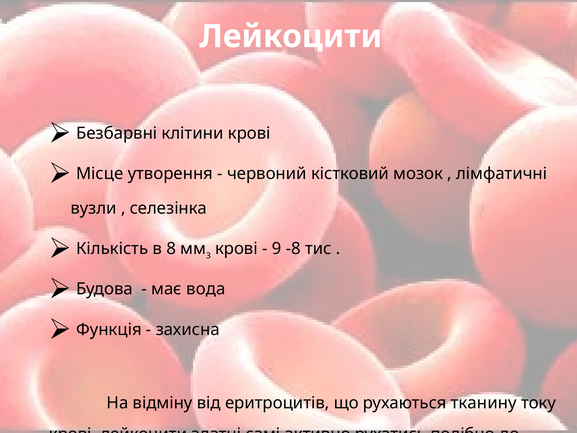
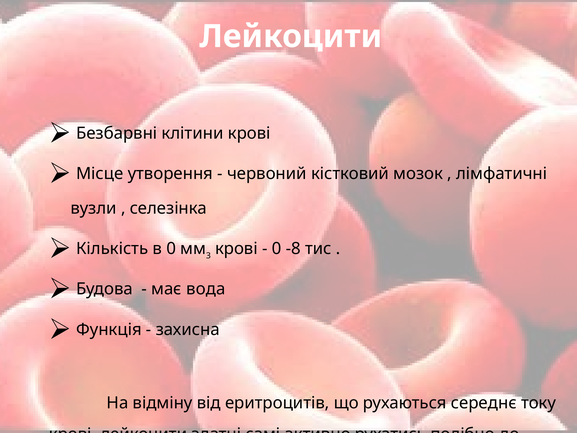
в 8: 8 -> 0
9 at (277, 249): 9 -> 0
тканину: тканину -> середнє
